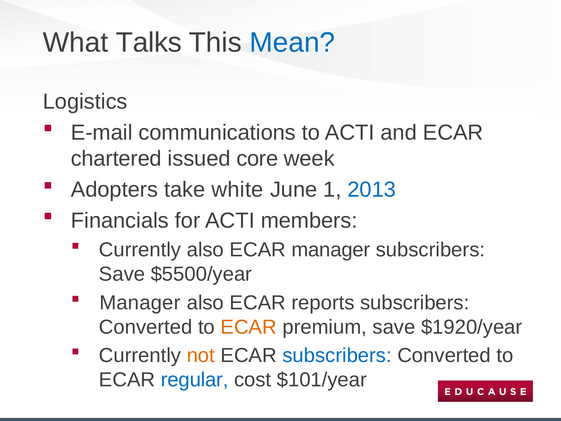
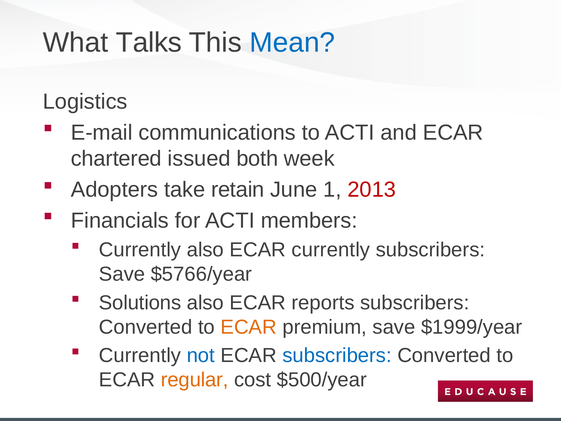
core: core -> both
white: white -> retain
2013 colour: blue -> red
ECAR manager: manager -> currently
$5500/year: $5500/year -> $5766/year
Manager at (140, 303): Manager -> Solutions
$1920/year: $1920/year -> $1999/year
not colour: orange -> blue
regular colour: blue -> orange
$101/year: $101/year -> $500/year
